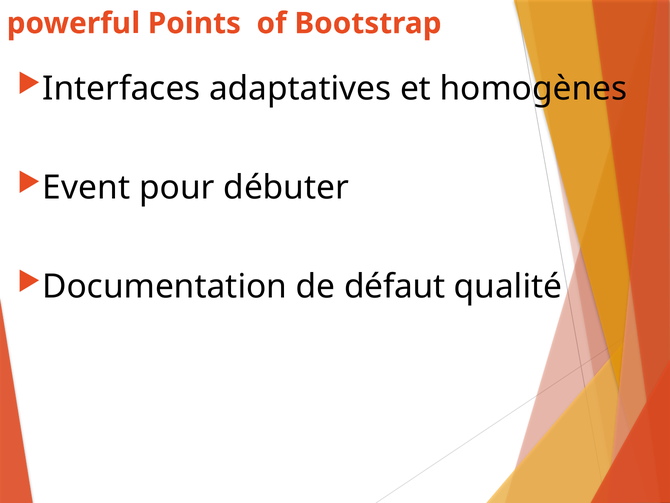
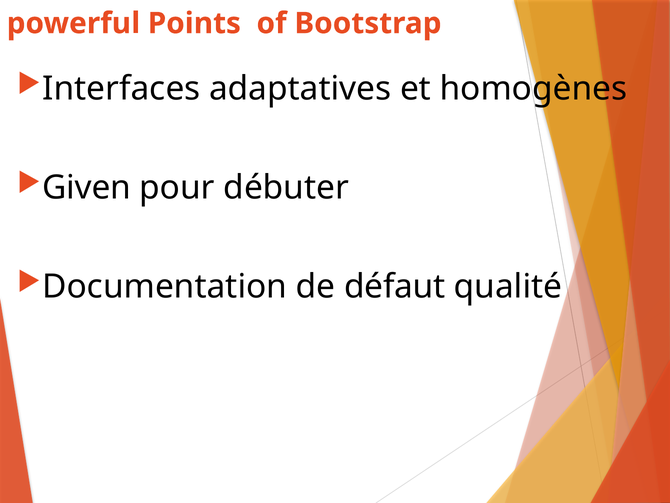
Event: Event -> Given
